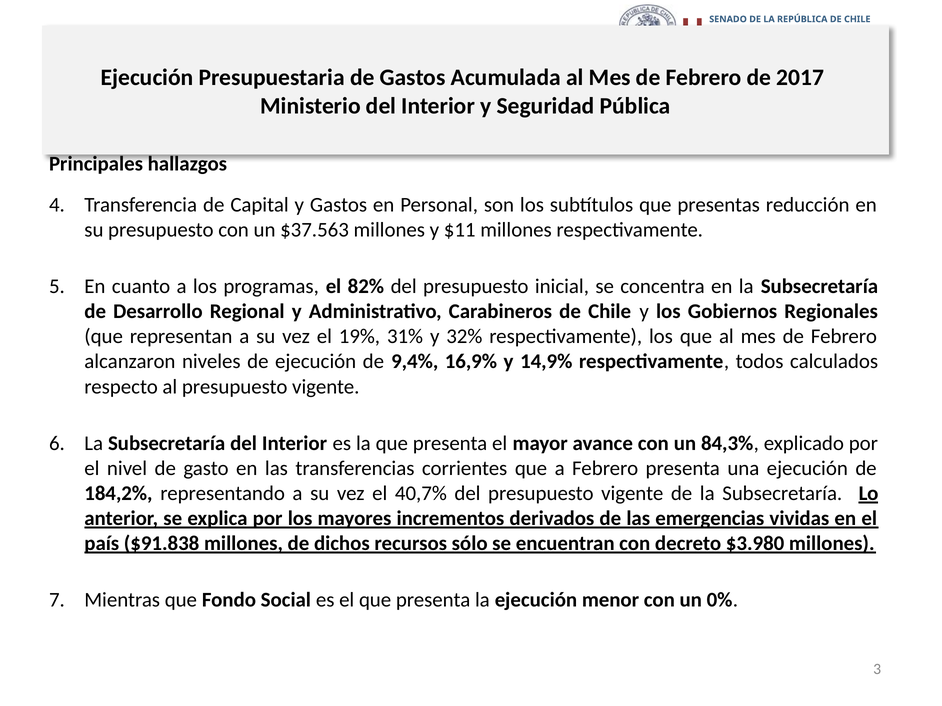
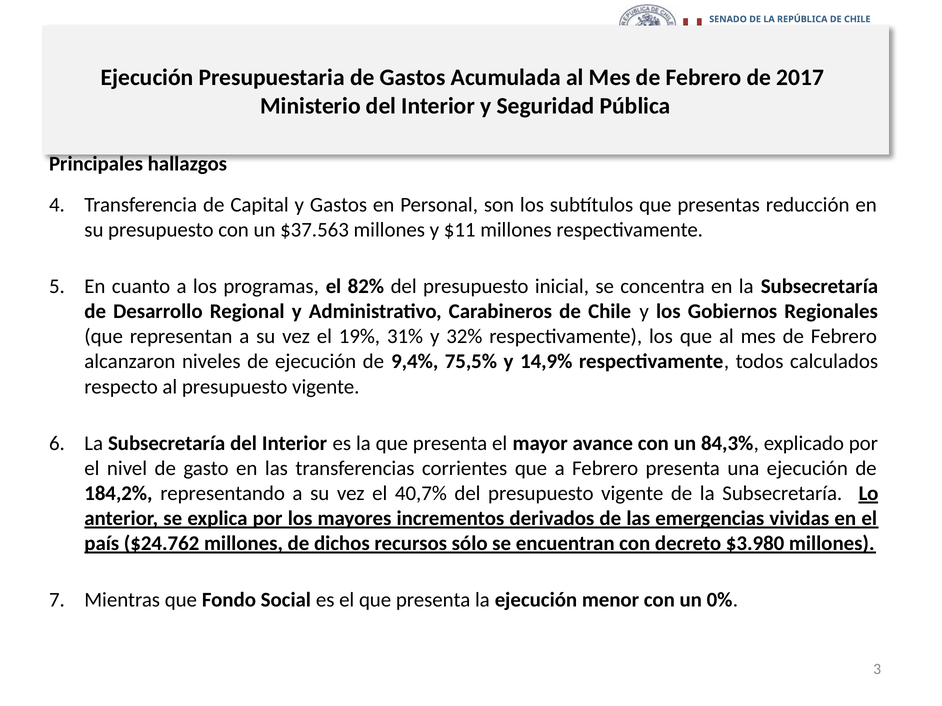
16,9%: 16,9% -> 75,5%
$91.838: $91.838 -> $24.762
